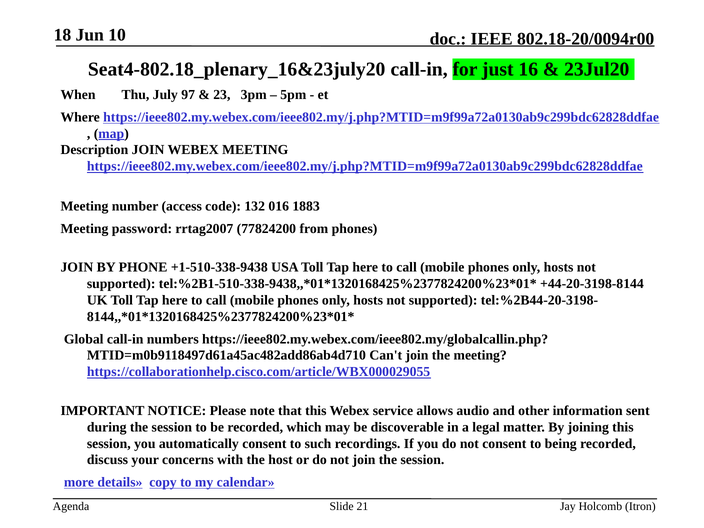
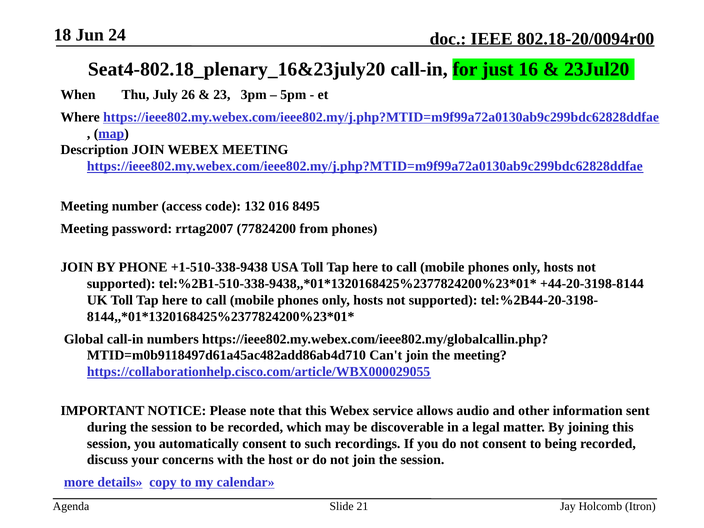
10: 10 -> 24
97: 97 -> 26
1883: 1883 -> 8495
